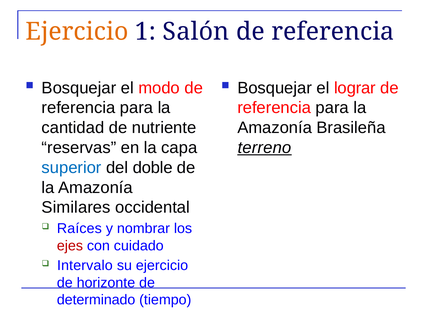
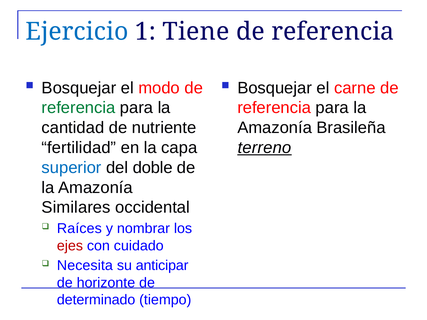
Ejercicio at (77, 32) colour: orange -> blue
Salón: Salón -> Tiene
lograr: lograr -> carne
referencia at (78, 108) colour: black -> green
reservas: reservas -> fertilidad
Intervalo: Intervalo -> Necesita
su ejercicio: ejercicio -> anticipar
